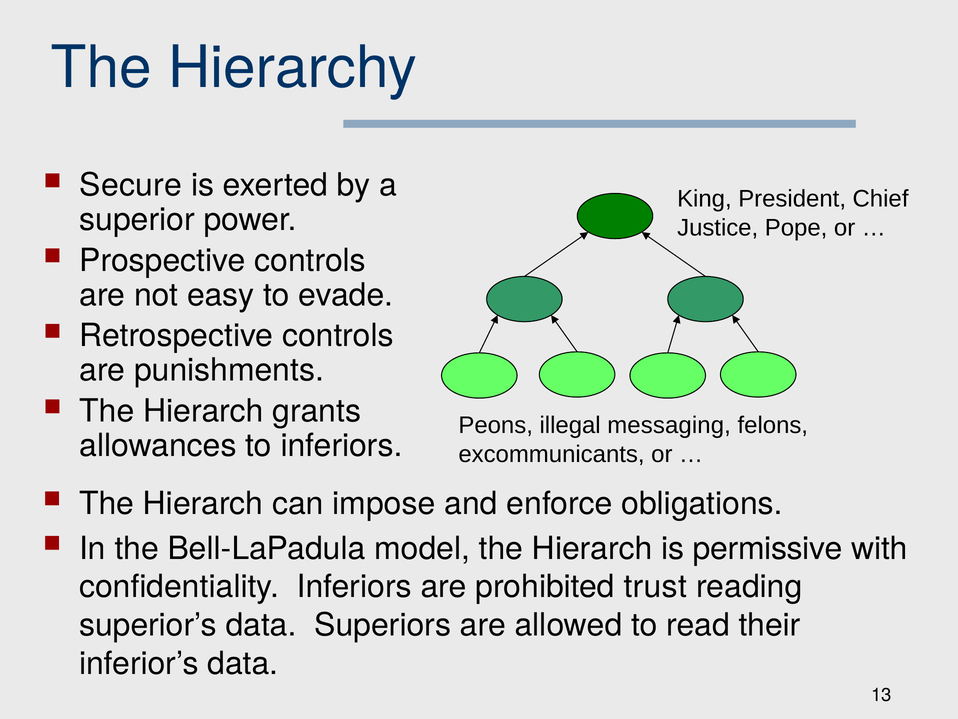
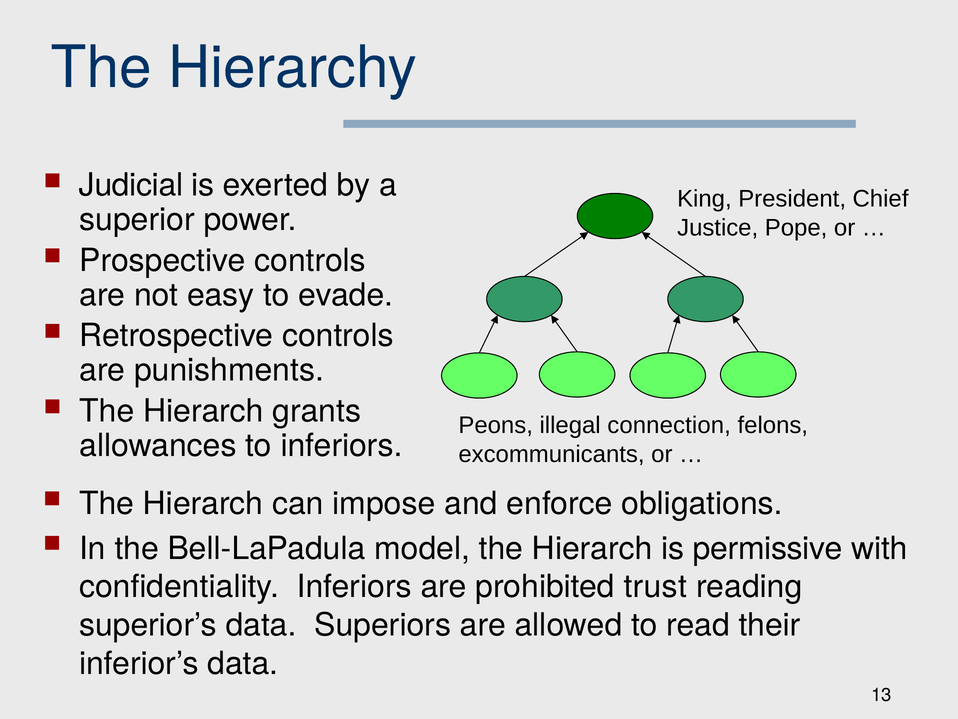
Secure: Secure -> Judicial
messaging: messaging -> connection
